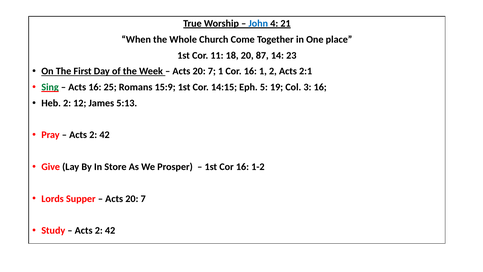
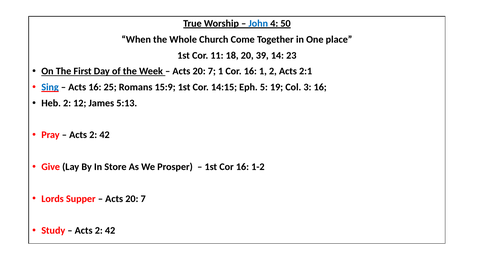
21: 21 -> 50
87: 87 -> 39
Sing colour: green -> blue
